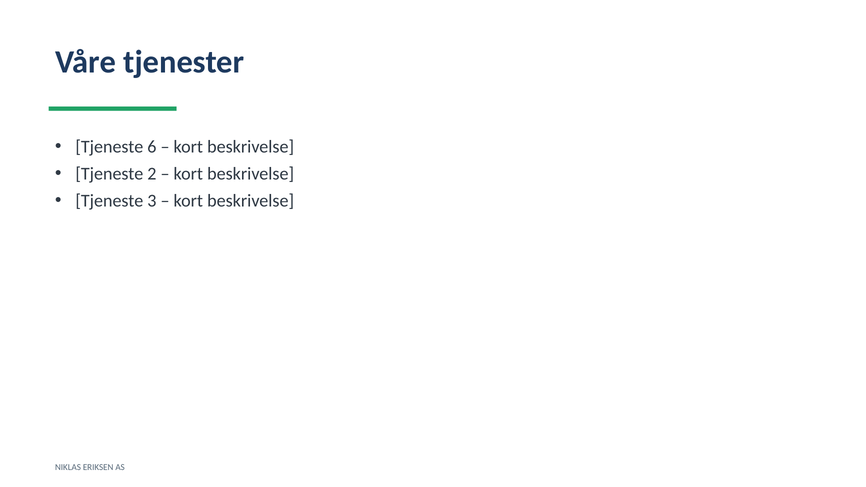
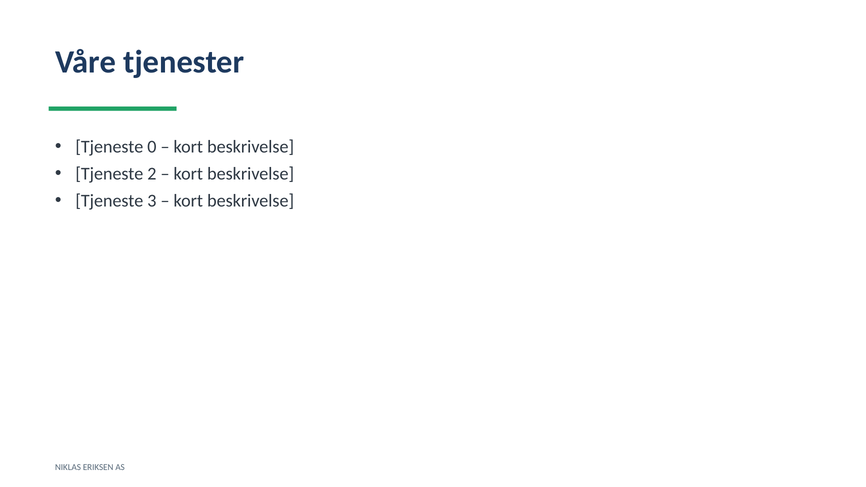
6: 6 -> 0
